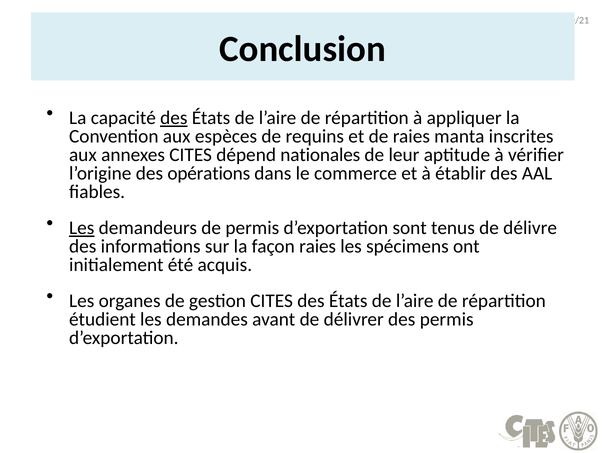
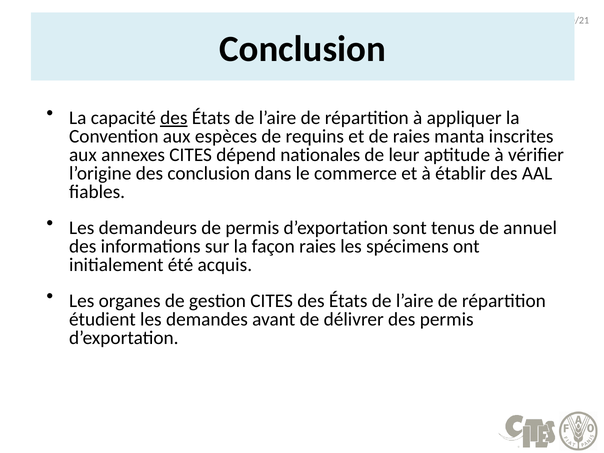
des opérations: opérations -> conclusion
Les at (82, 228) underline: present -> none
délivre: délivre -> annuel
